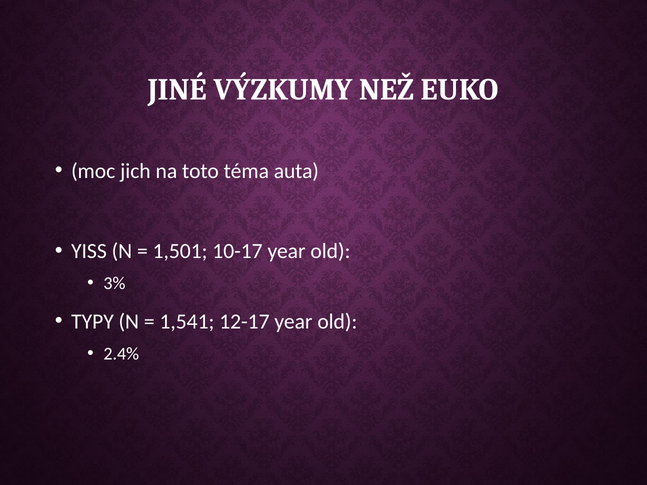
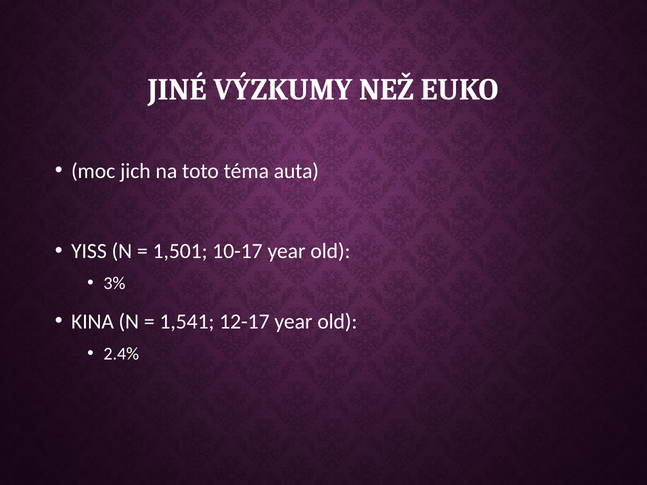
TYPY: TYPY -> KINA
